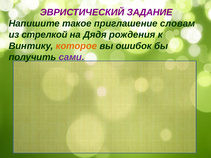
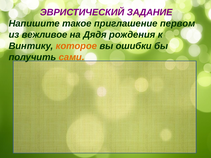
словам: словам -> первом
стрелкой: стрелкой -> вежливое
ошибок: ошибок -> ошибки
сами colour: purple -> orange
